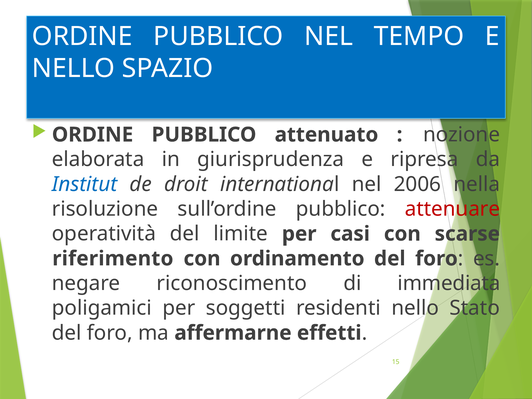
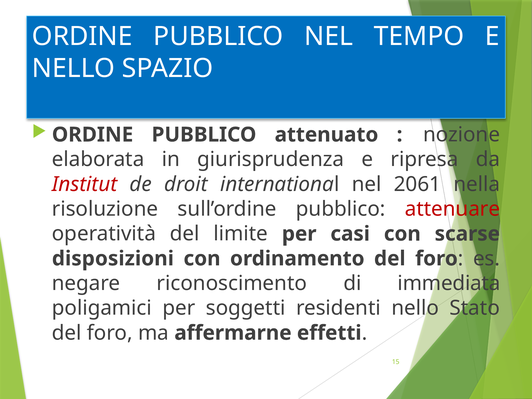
Institut colour: blue -> red
2006: 2006 -> 2061
riferimento: riferimento -> disposizioni
